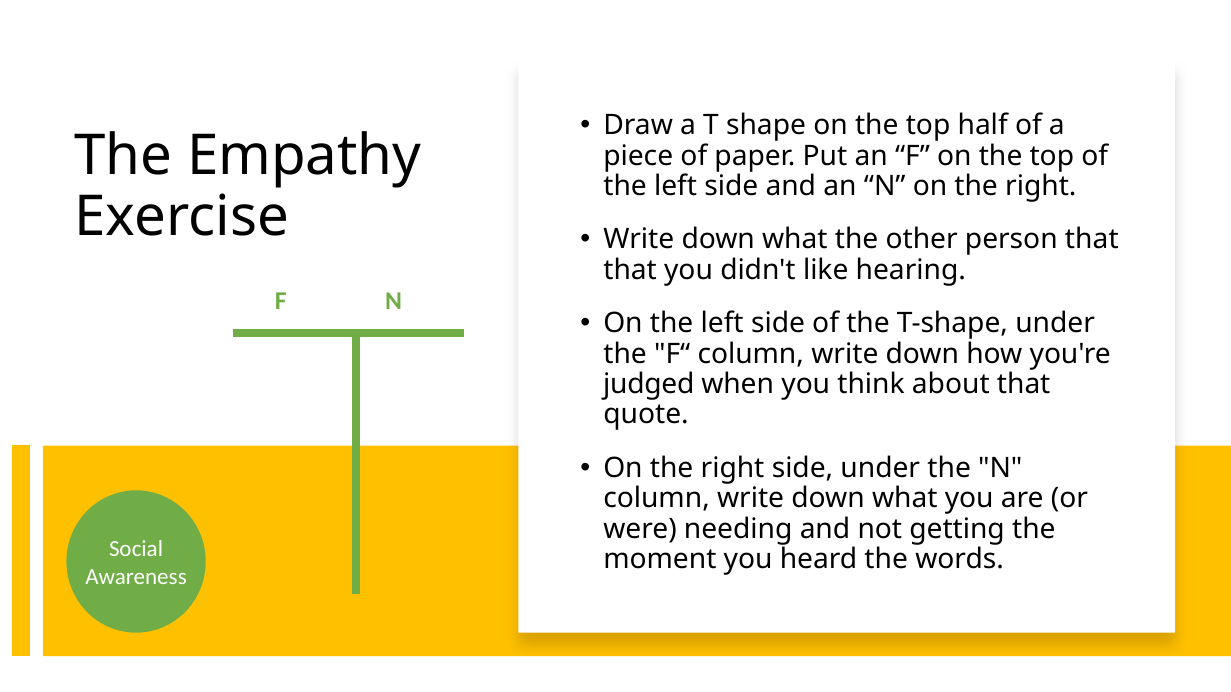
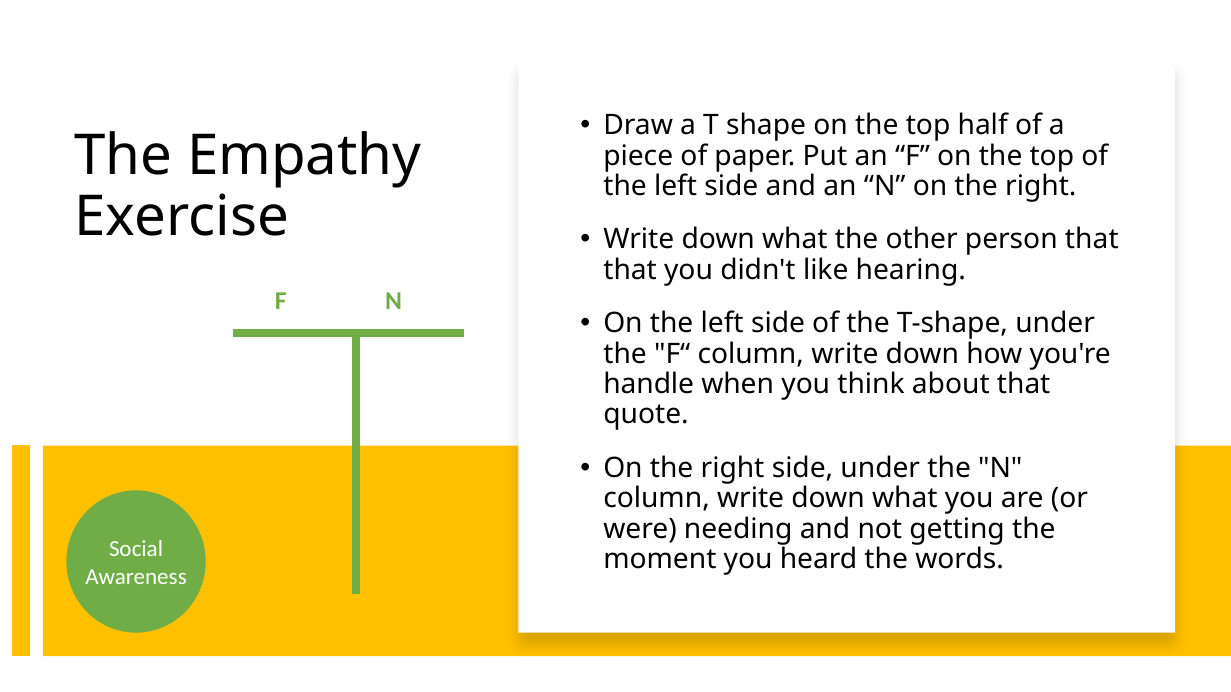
judged: judged -> handle
